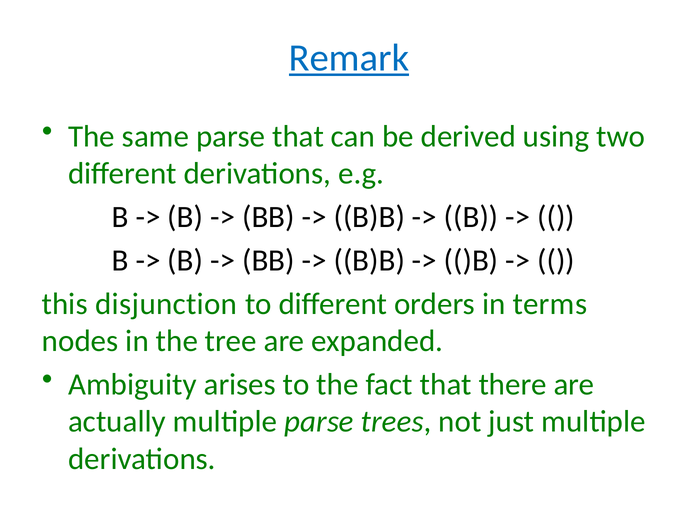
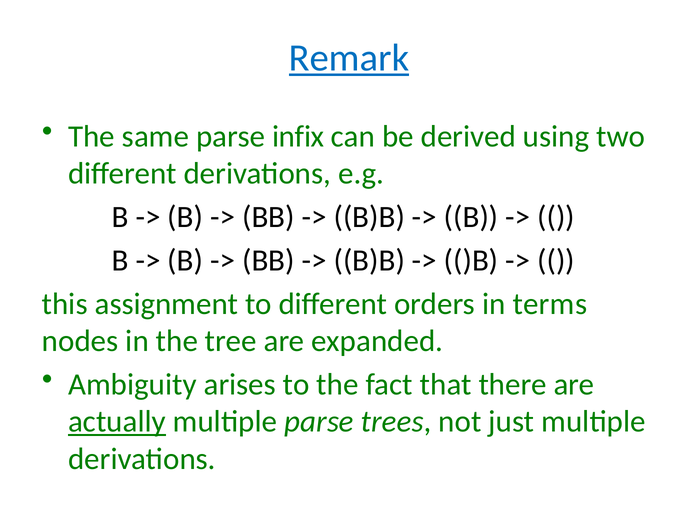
parse that: that -> infix
disjunction: disjunction -> assignment
actually underline: none -> present
